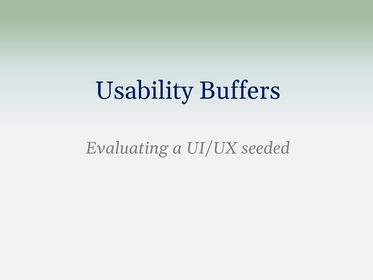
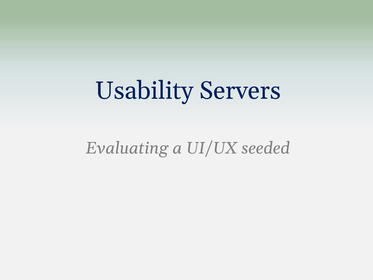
Buffers: Buffers -> Servers
